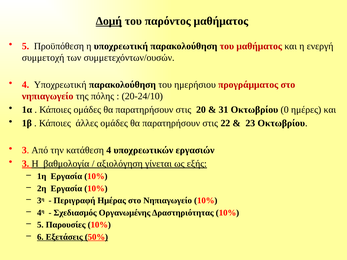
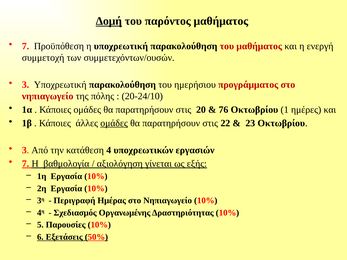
5 at (26, 46): 5 -> 7
4 at (26, 85): 4 -> 3
31: 31 -> 76
0: 0 -> 1
ομάδες at (114, 123) underline: none -> present
3 at (26, 164): 3 -> 7
